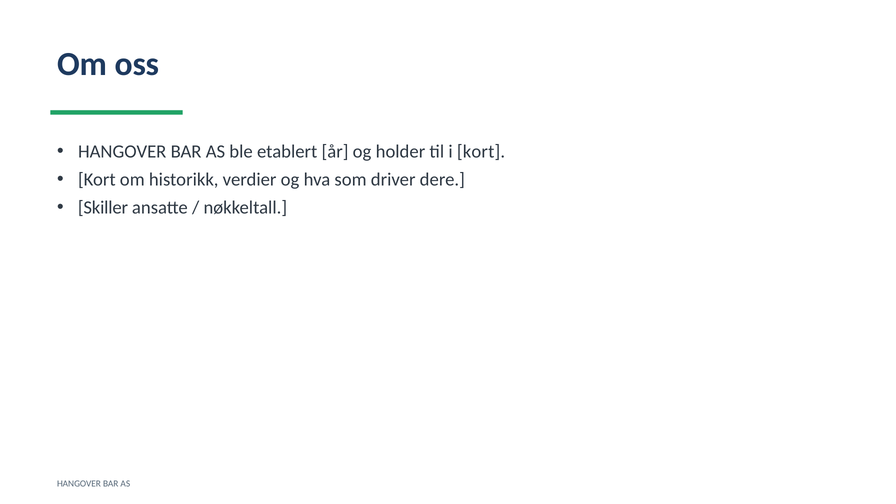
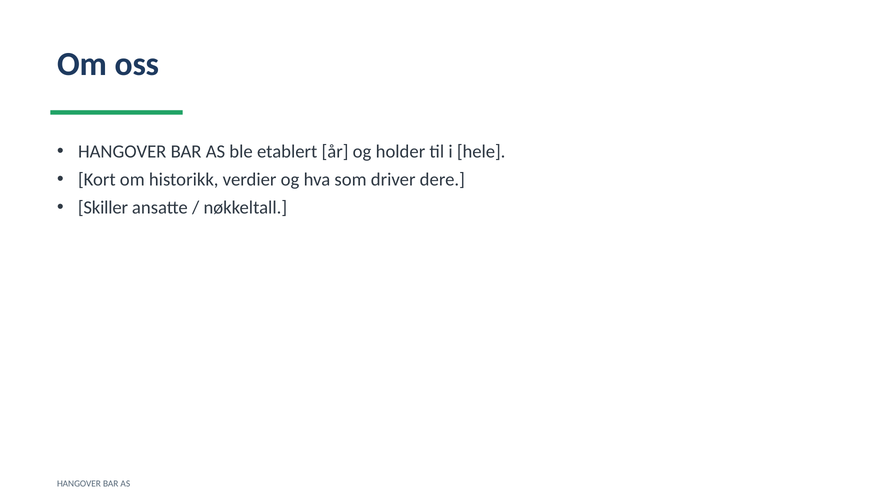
i kort: kort -> hele
